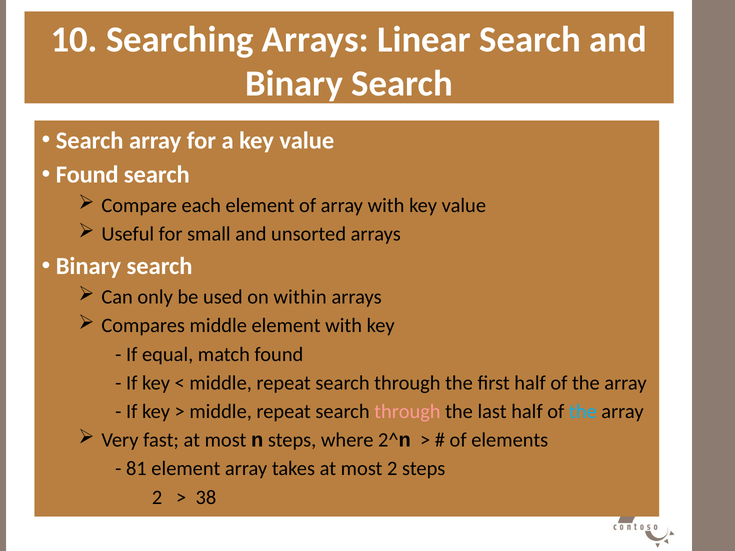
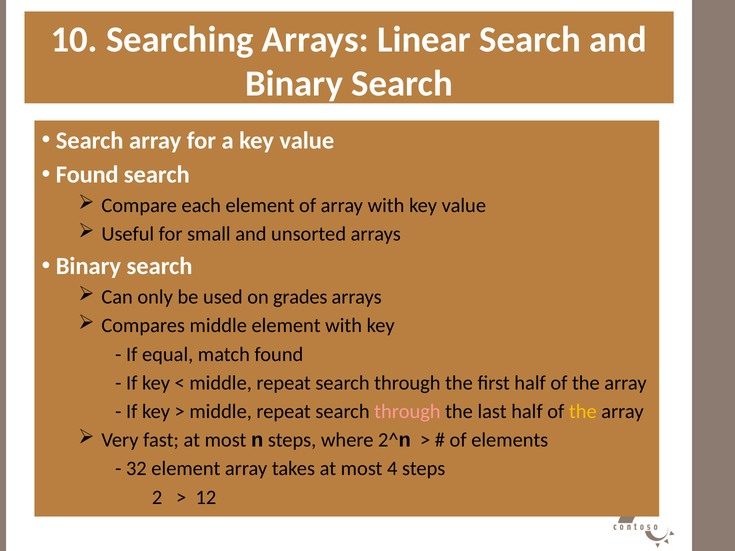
within: within -> grades
the at (583, 412) colour: light blue -> yellow
81: 81 -> 32
most 2: 2 -> 4
38: 38 -> 12
